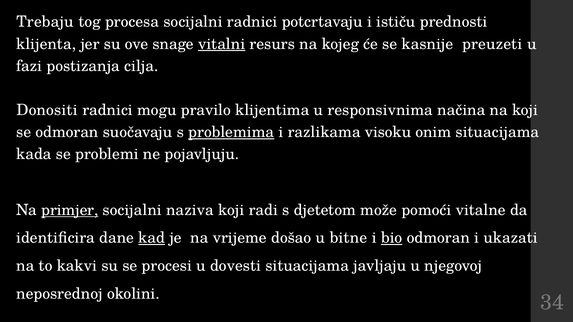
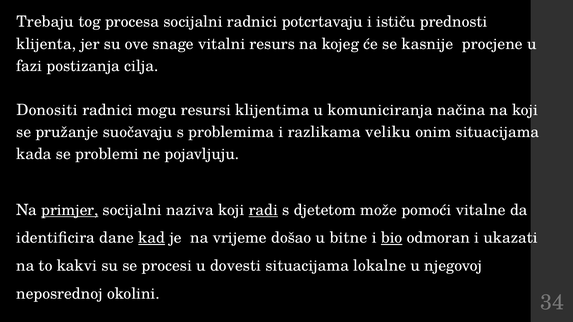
vitalni underline: present -> none
preuzeti: preuzeti -> procjene
pravilo: pravilo -> resursi
responsivnima: responsivnima -> komuniciranja
se odmoran: odmoran -> pružanje
problemima underline: present -> none
visoku: visoku -> veliku
radi underline: none -> present
javljaju: javljaju -> lokalne
